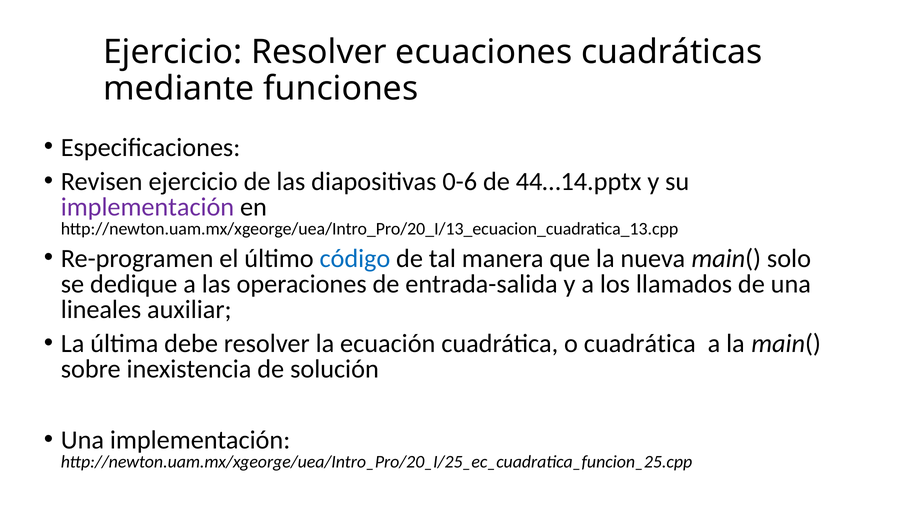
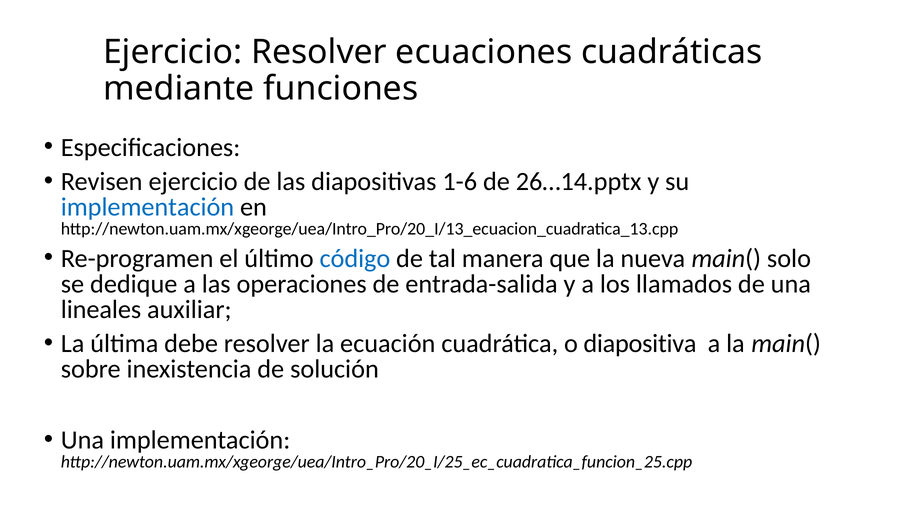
0-6: 0-6 -> 1-6
44…14.pptx: 44…14.pptx -> 26…14.pptx
implementación at (148, 207) colour: purple -> blue
o cuadrática: cuadrática -> diapositiva
